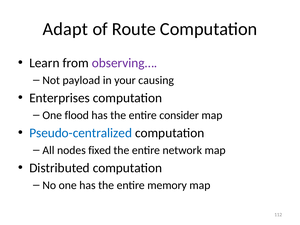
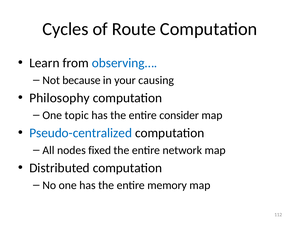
Adapt: Adapt -> Cycles
observing… colour: purple -> blue
payload: payload -> because
Enterprises: Enterprises -> Philosophy
flood: flood -> topic
